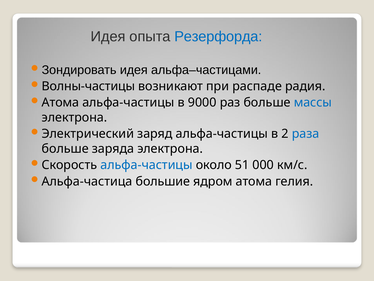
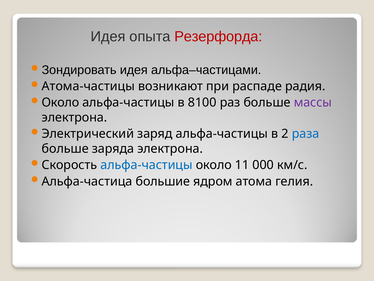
Резерфорда colour: blue -> red
Волны-частицы: Волны-частицы -> Атома-частицы
Атома at (60, 102): Атома -> Около
9000: 9000 -> 8100
массы colour: blue -> purple
51: 51 -> 11
